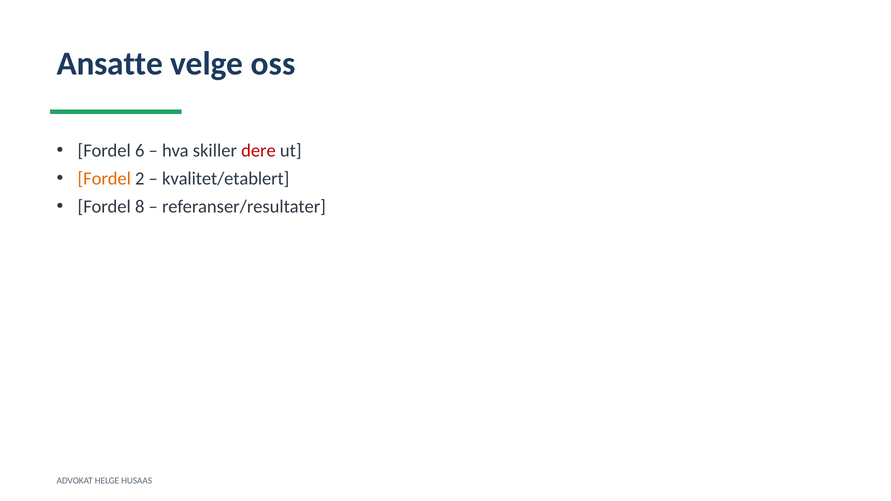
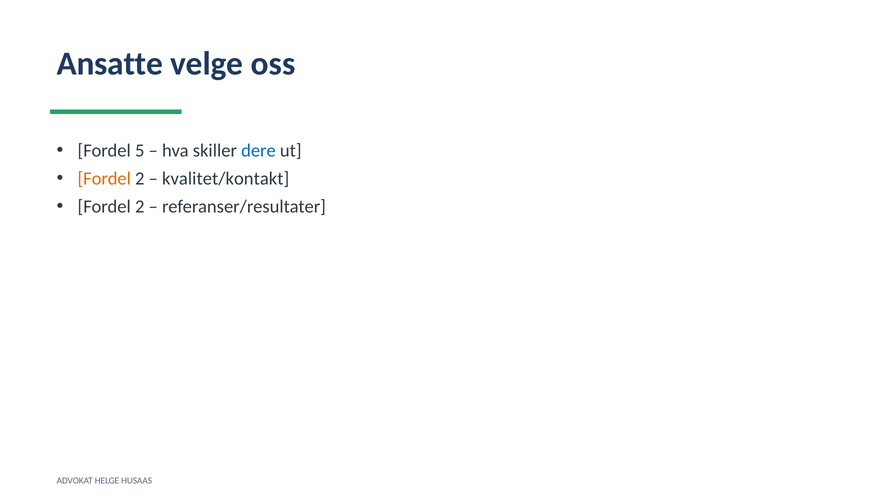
6: 6 -> 5
dere colour: red -> blue
kvalitet/etablert: kvalitet/etablert -> kvalitet/kontakt
8 at (140, 207): 8 -> 2
